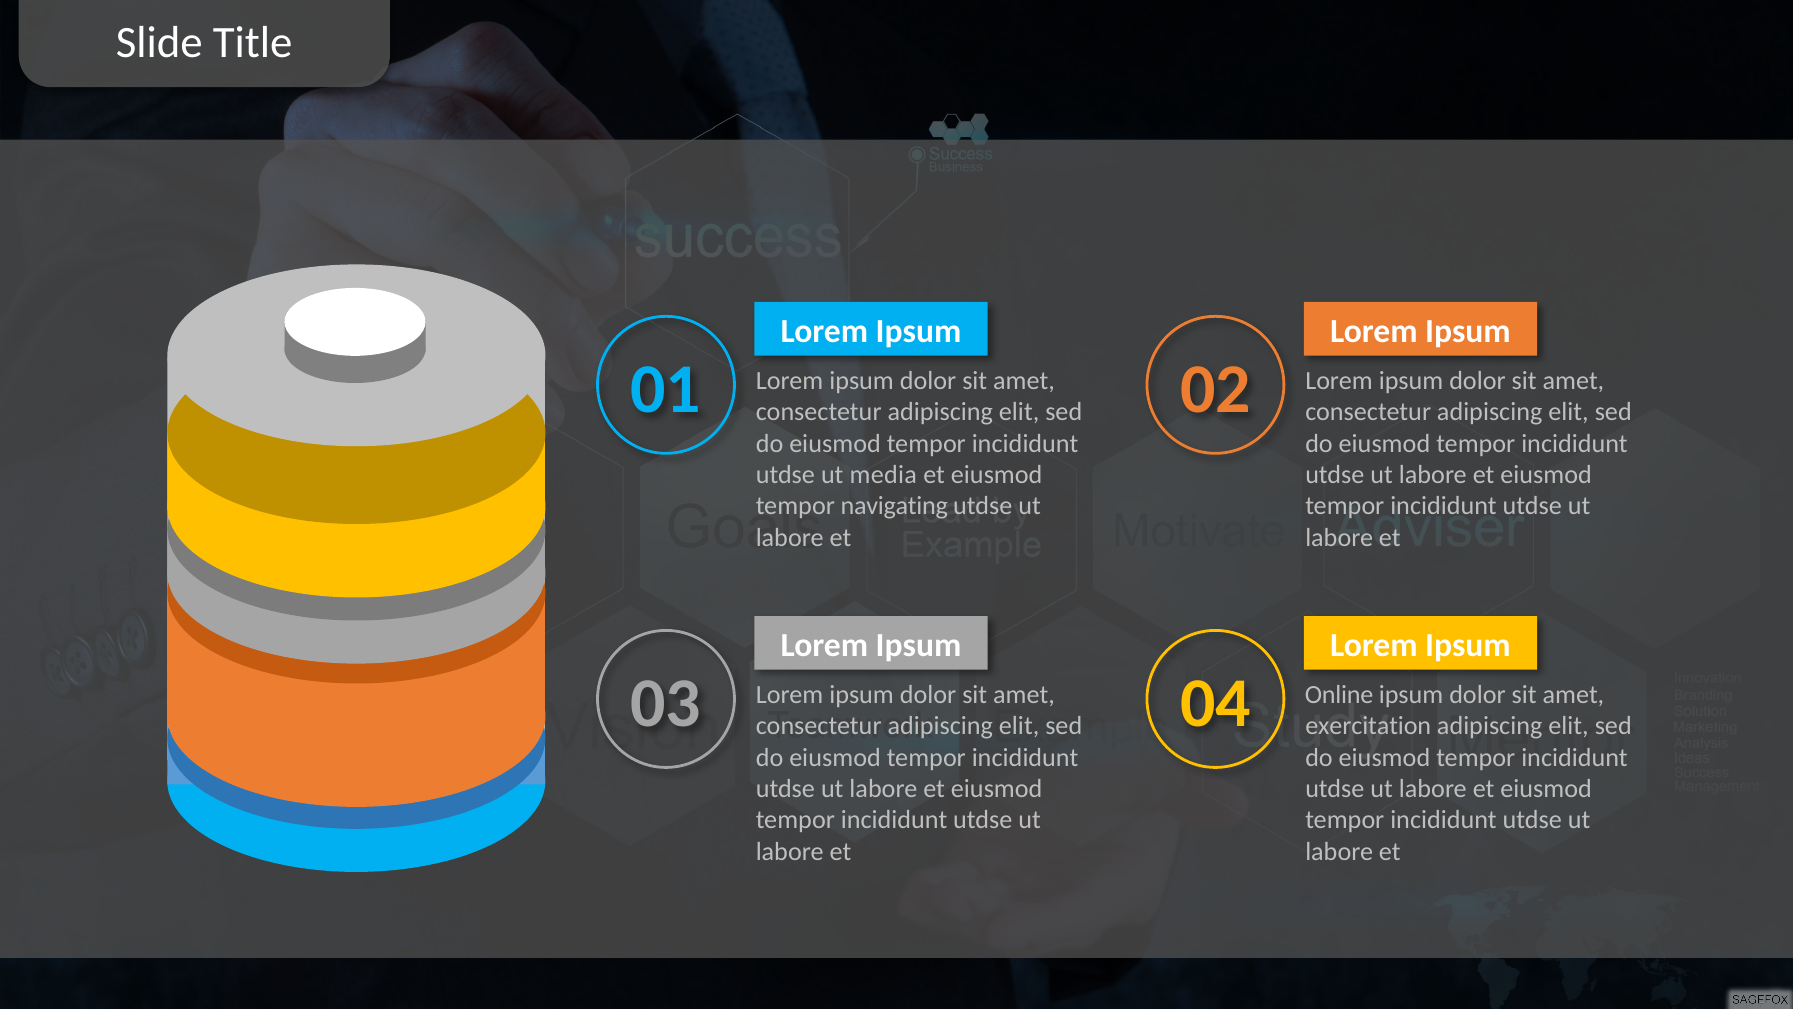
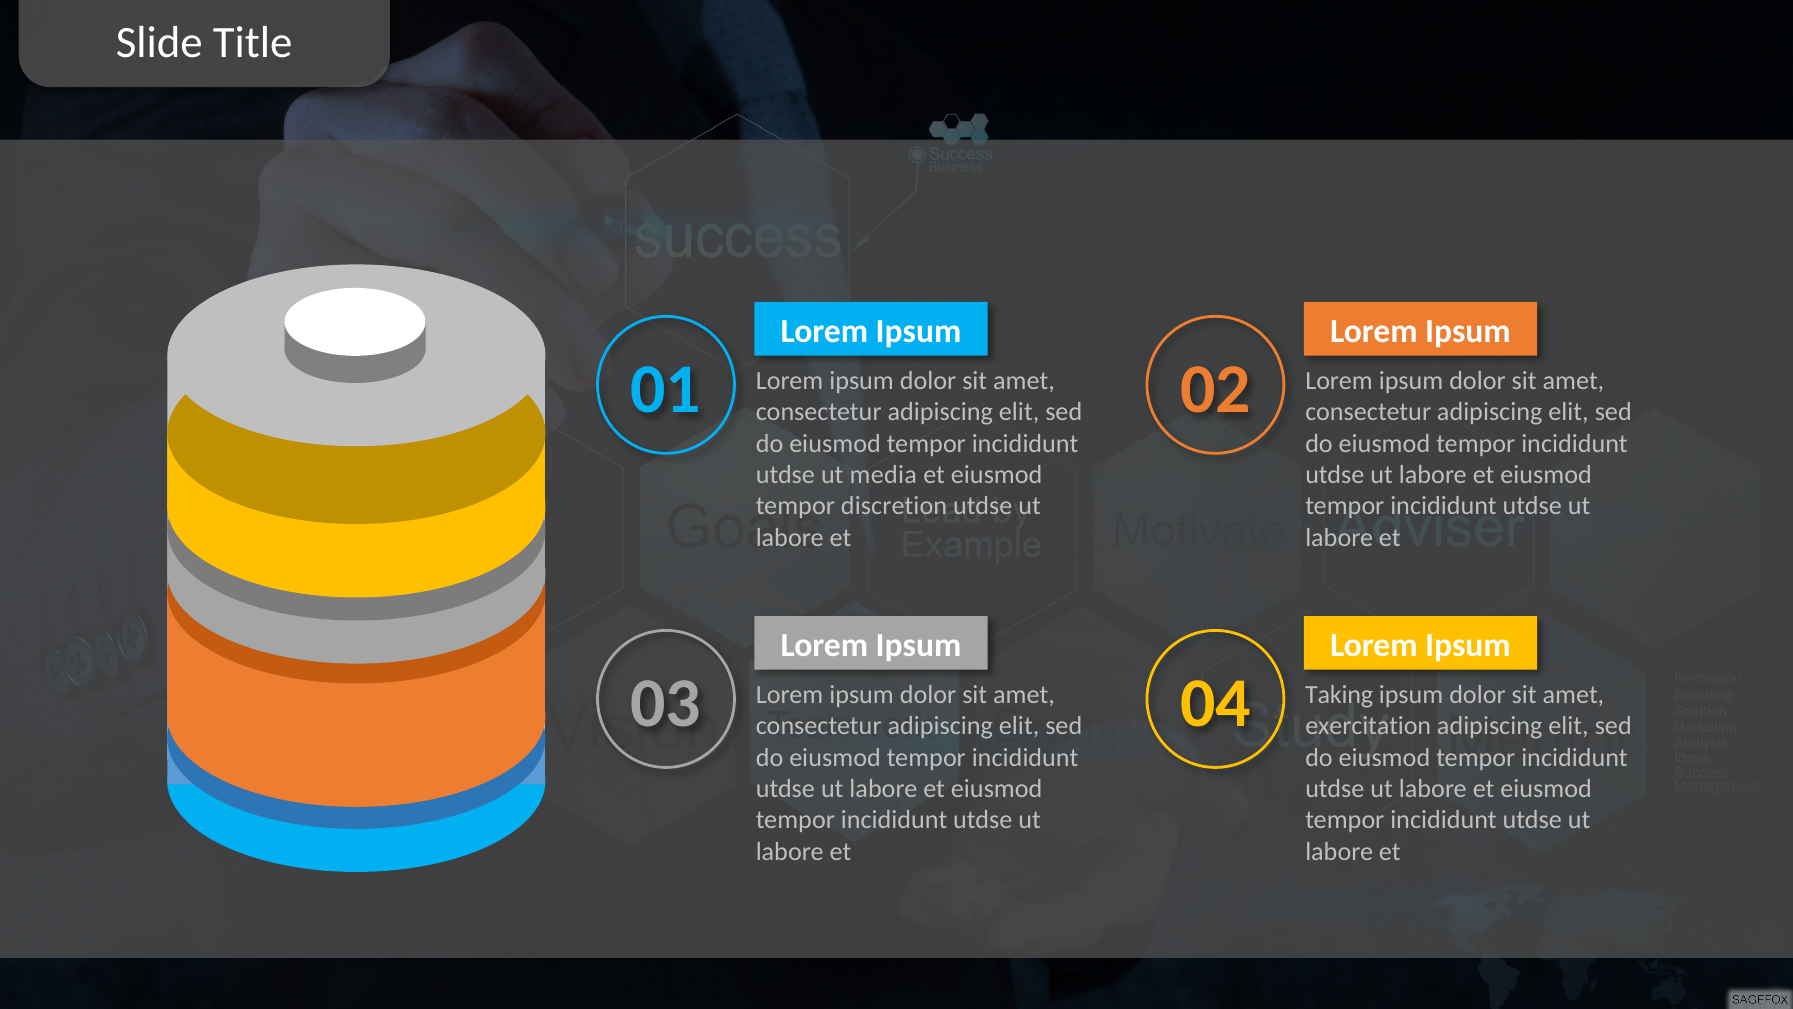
navigating: navigating -> discretion
Online: Online -> Taking
